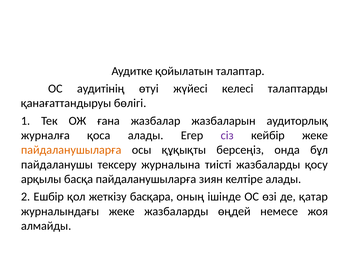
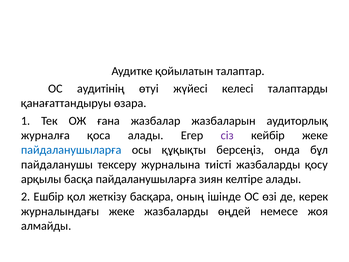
бөлігі: бөлігі -> өзара
пайдаланушыларға at (71, 150) colour: orange -> blue
қатар: қатар -> керек
